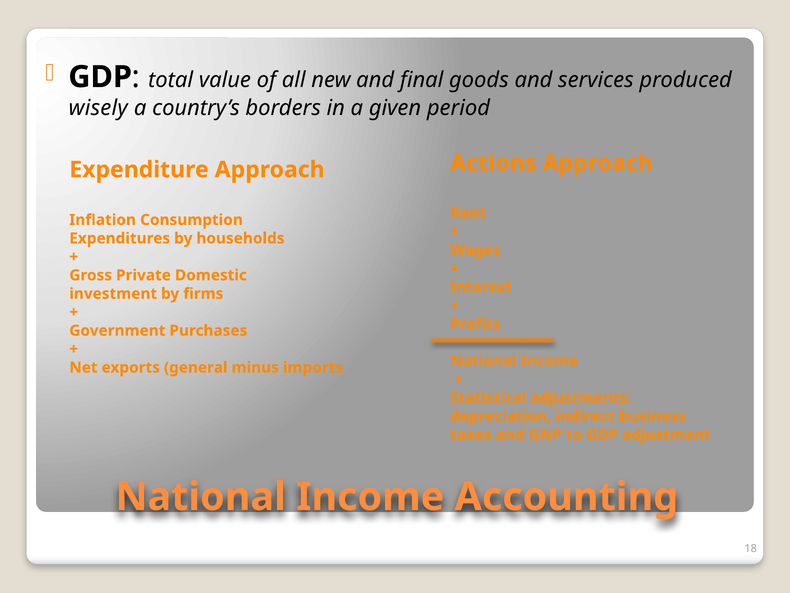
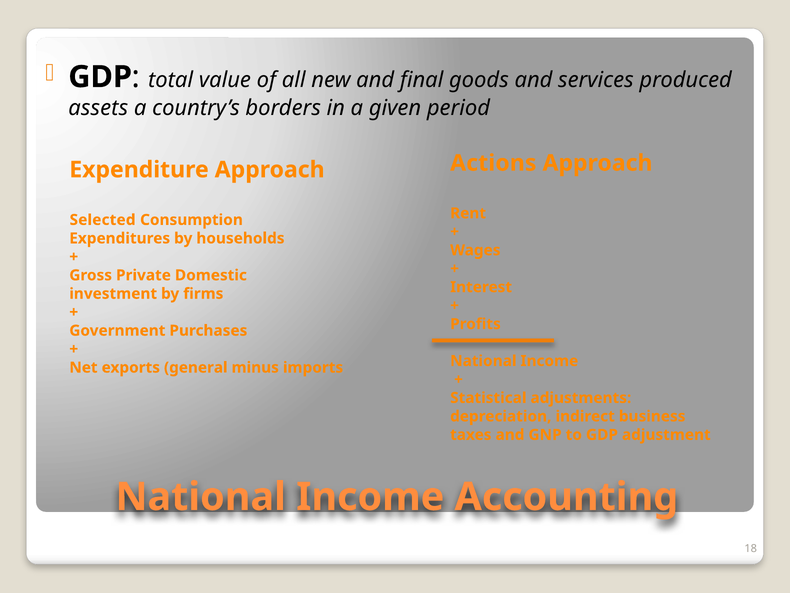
wisely: wisely -> assets
Inflation: Inflation -> Selected
